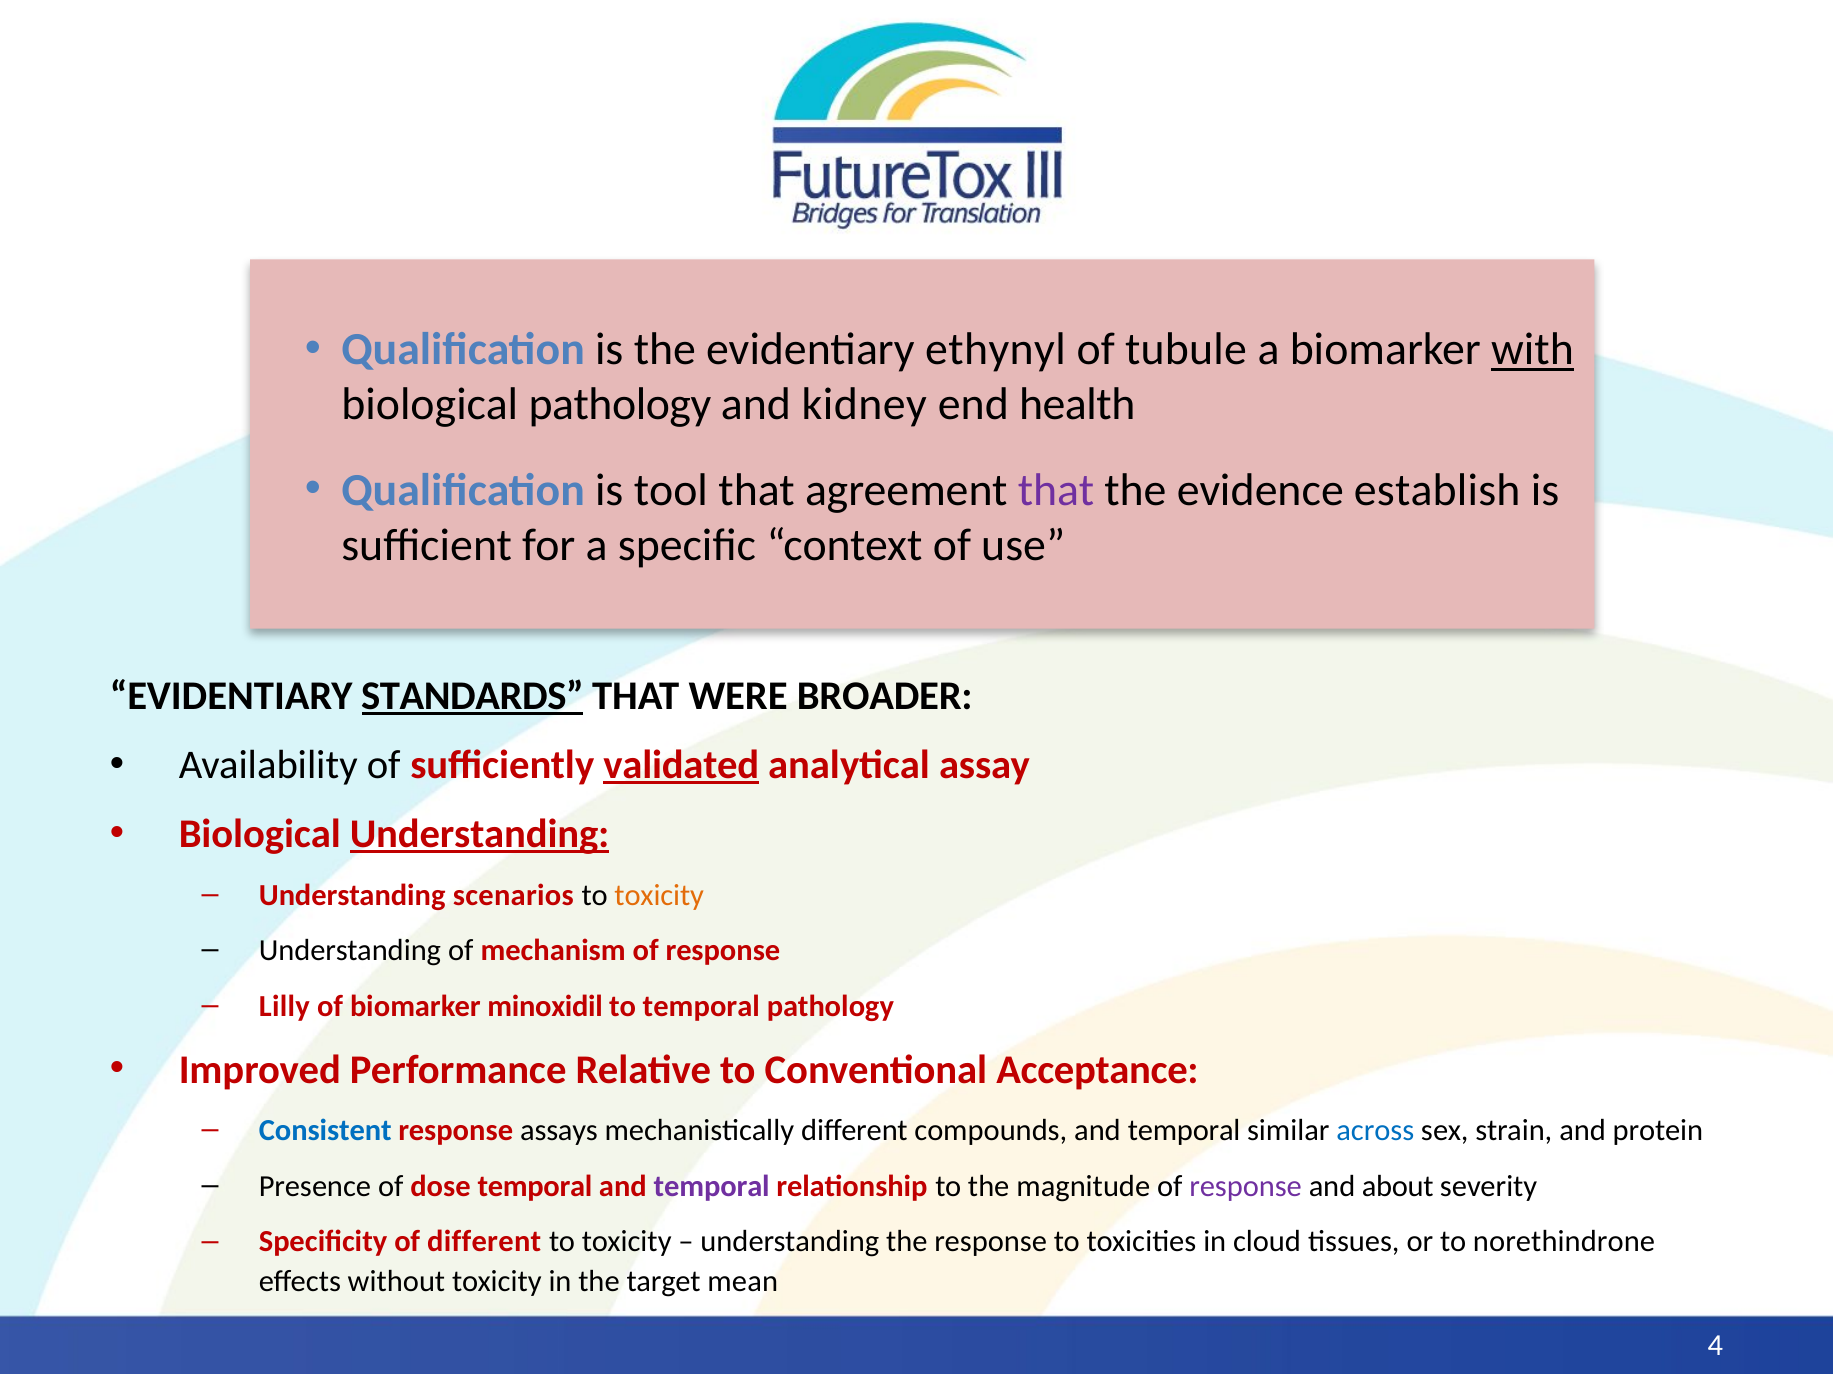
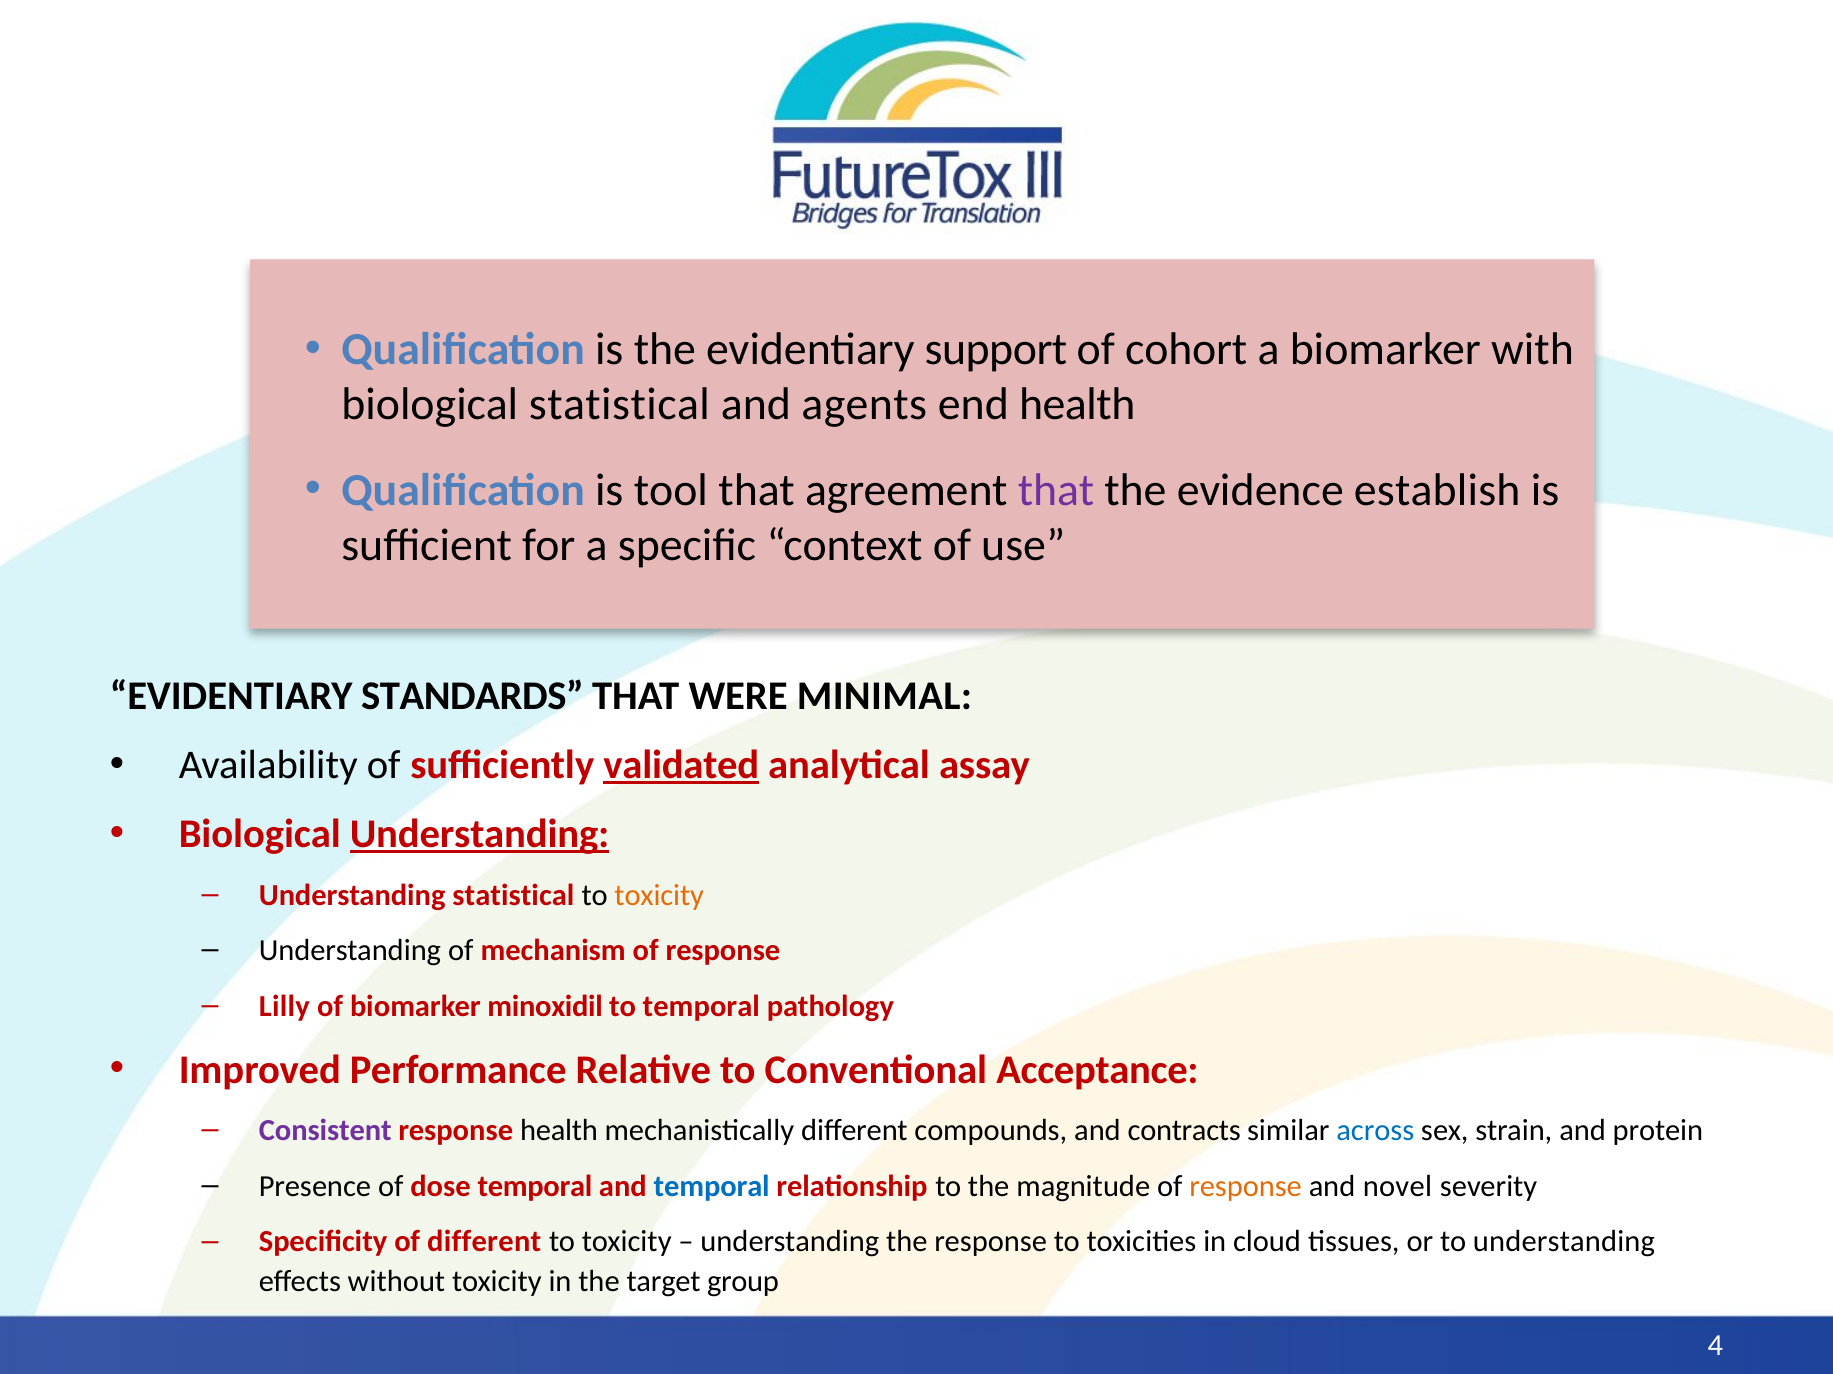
ethynyl: ethynyl -> support
tubule: tubule -> cohort
with underline: present -> none
biological pathology: pathology -> statistical
kidney: kidney -> agents
STANDARDS underline: present -> none
BROADER: BROADER -> MINIMAL
Understanding scenarios: scenarios -> statistical
Consistent colour: blue -> purple
response assays: assays -> health
compounds and temporal: temporal -> contracts
temporal at (712, 1187) colour: purple -> blue
response at (1246, 1187) colour: purple -> orange
about: about -> novel
to norethindrone: norethindrone -> understanding
mean: mean -> group
